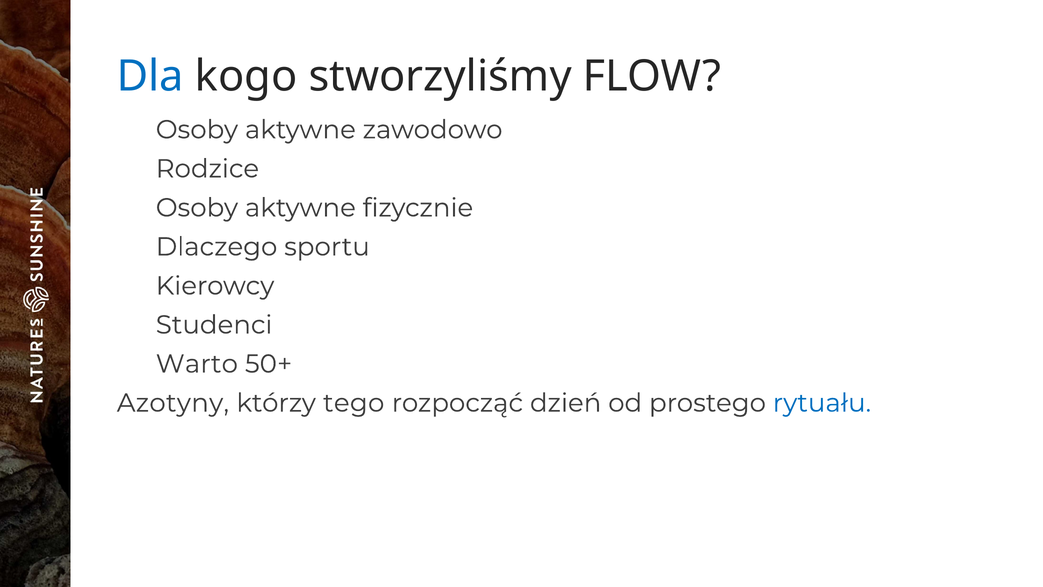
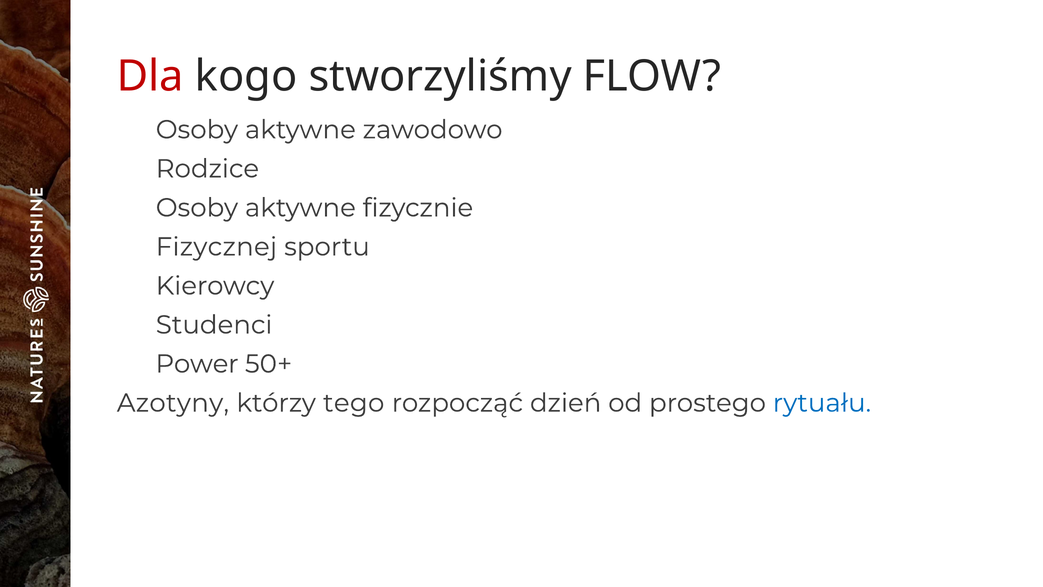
Dla colour: blue -> red
Dlaczego: Dlaczego -> Fizycznej
Warto: Warto -> Power
